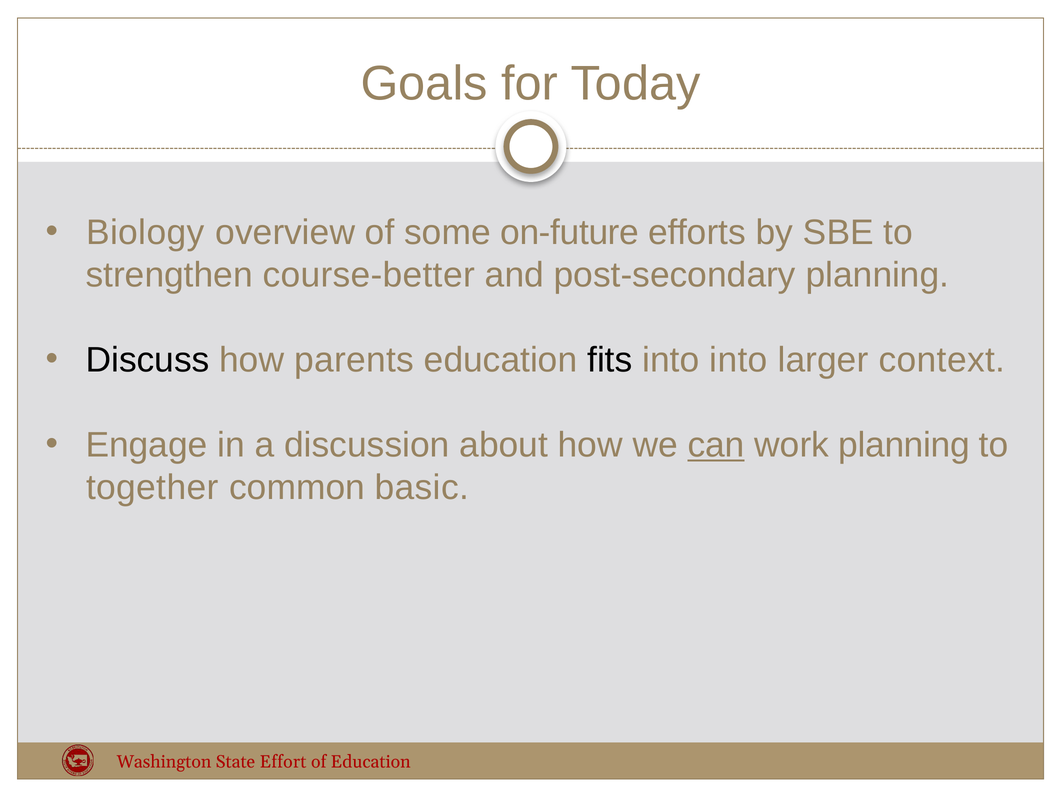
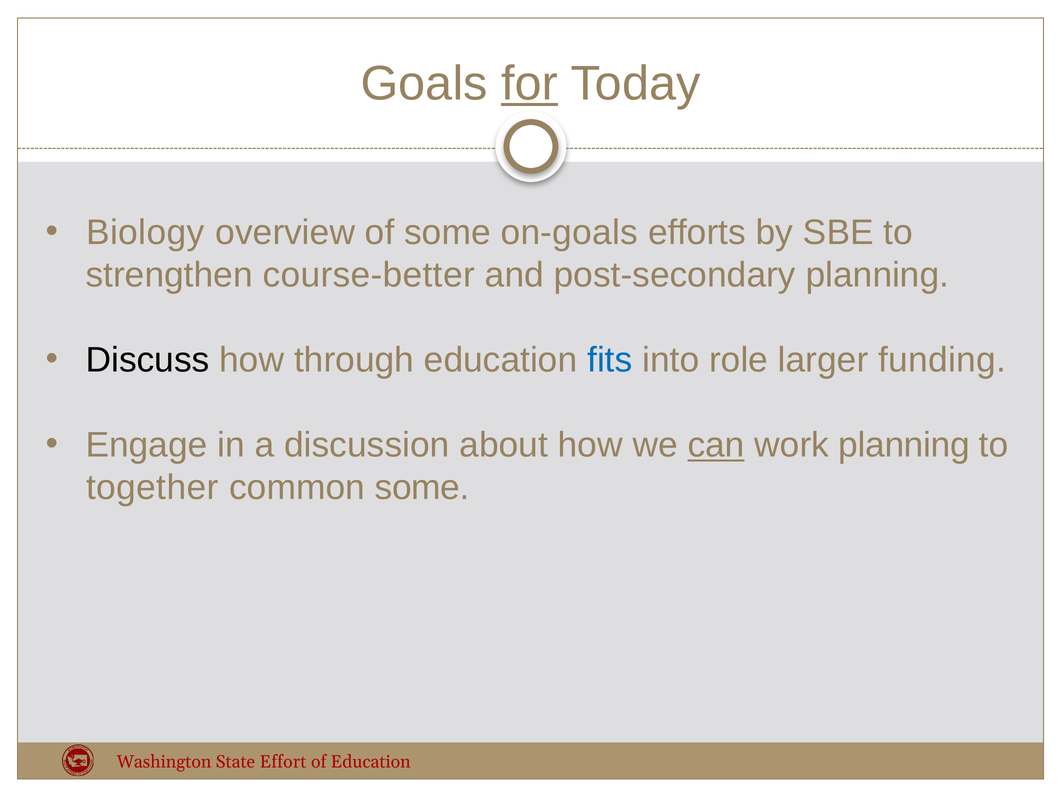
for underline: none -> present
on-future: on-future -> on-goals
parents: parents -> through
fits colour: black -> blue
into into: into -> role
context: context -> funding
common basic: basic -> some
